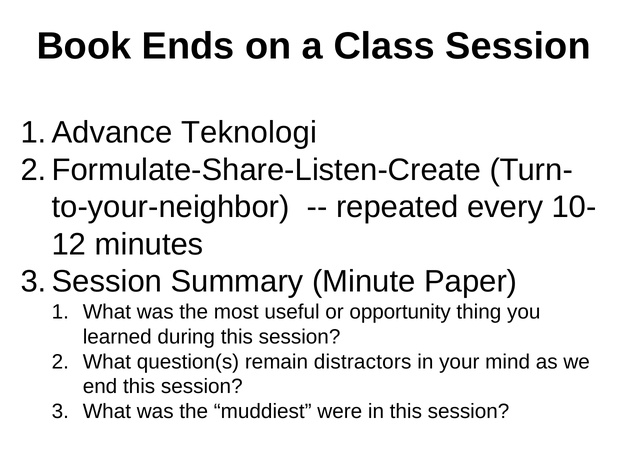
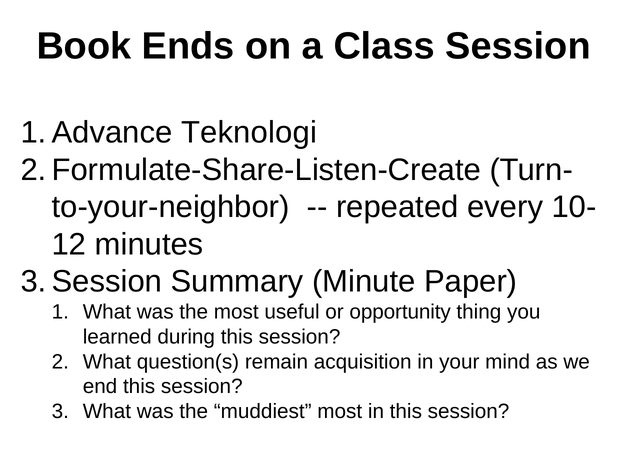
distractors: distractors -> acquisition
muddiest were: were -> most
